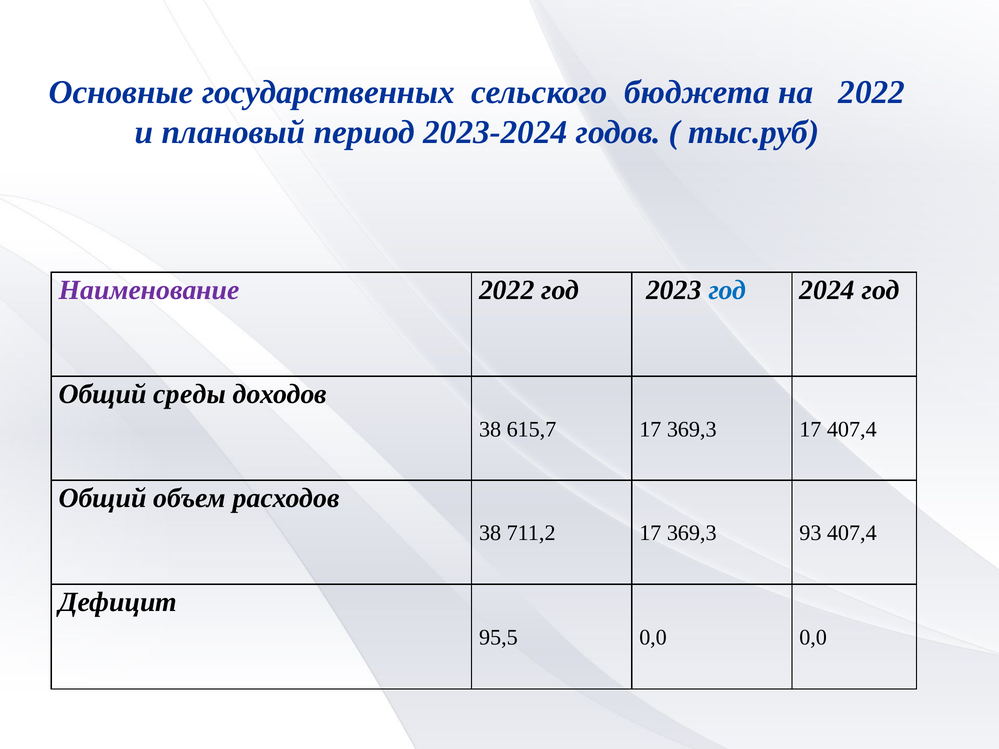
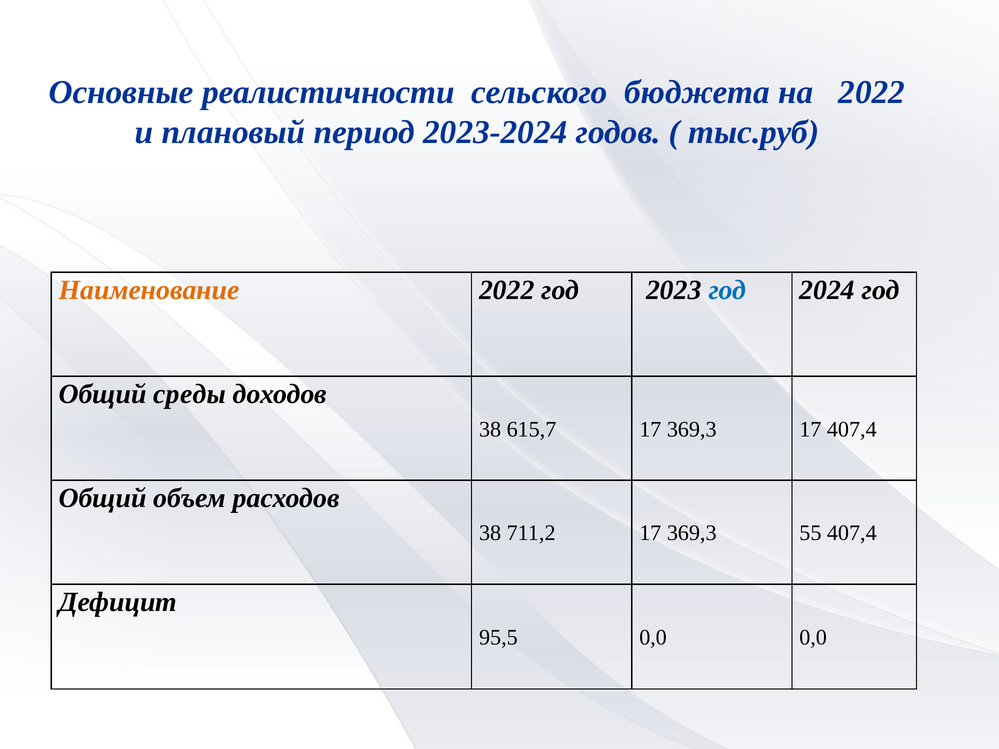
государственных: государственных -> реалистичности
Наименование colour: purple -> orange
93: 93 -> 55
